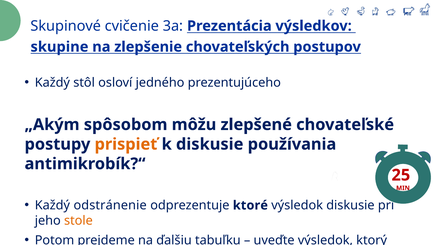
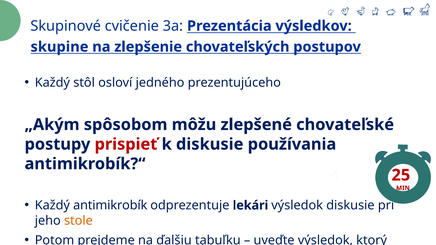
prispieť colour: orange -> red
odstránenie: odstránenie -> antimikrobík
ktoré: ktoré -> lekári
